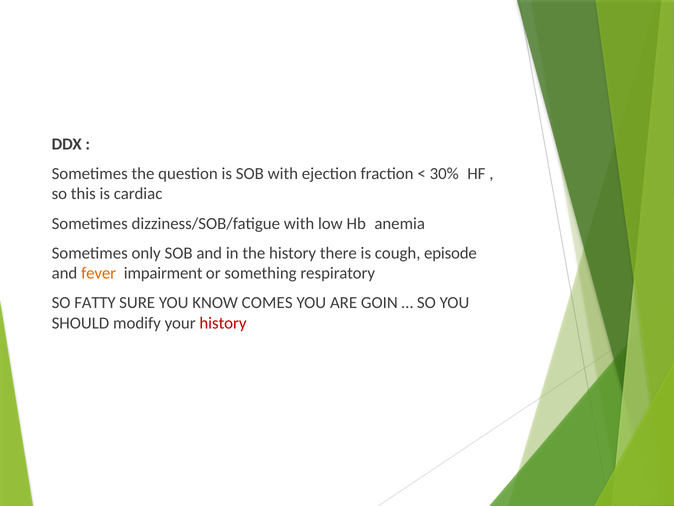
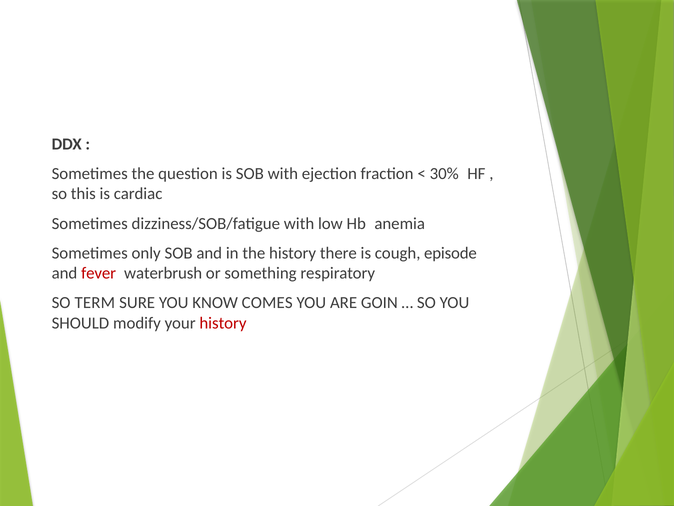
fever colour: orange -> red
impairment: impairment -> waterbrush
FATTY: FATTY -> TERM
